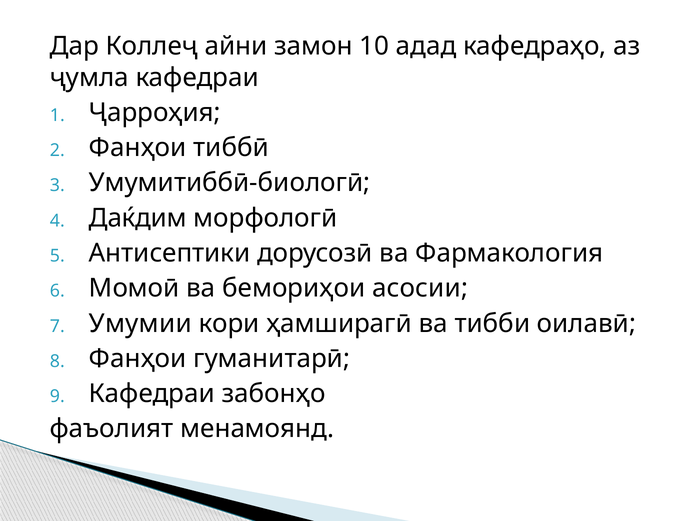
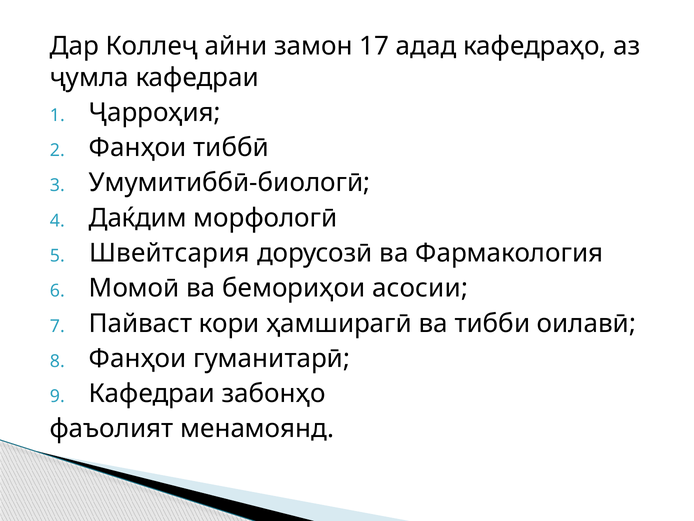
10: 10 -> 17
Антисептики: Антисептики -> Швейтсария
Умумии: Умумии -> Пайваст
